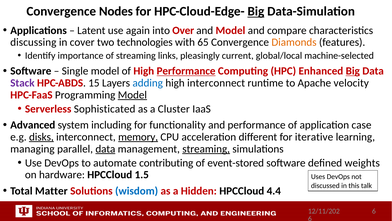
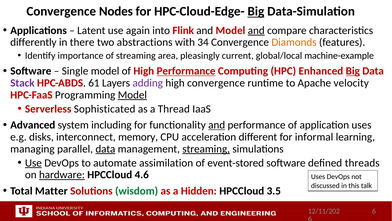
Over: Over -> Flink
and at (256, 30) underline: none -> present
discussing: discussing -> differently
cover: cover -> there
technologies: technologies -> abstractions
65: 65 -> 34
links: links -> area
machine-selected: machine-selected -> machine-example
15: 15 -> 61
adding colour: blue -> purple
high interconnect: interconnect -> convergence
Cluster: Cluster -> Thread
and at (217, 125) underline: none -> present
application case: case -> uses
disks underline: present -> none
memory underline: present -> none
iterative: iterative -> informal
Use at (33, 162) underline: none -> present
contributing: contributing -> assimilation
weights: weights -> threads
hardware underline: none -> present
1.5: 1.5 -> 4.6
wisdom colour: blue -> green
4.4: 4.4 -> 3.5
